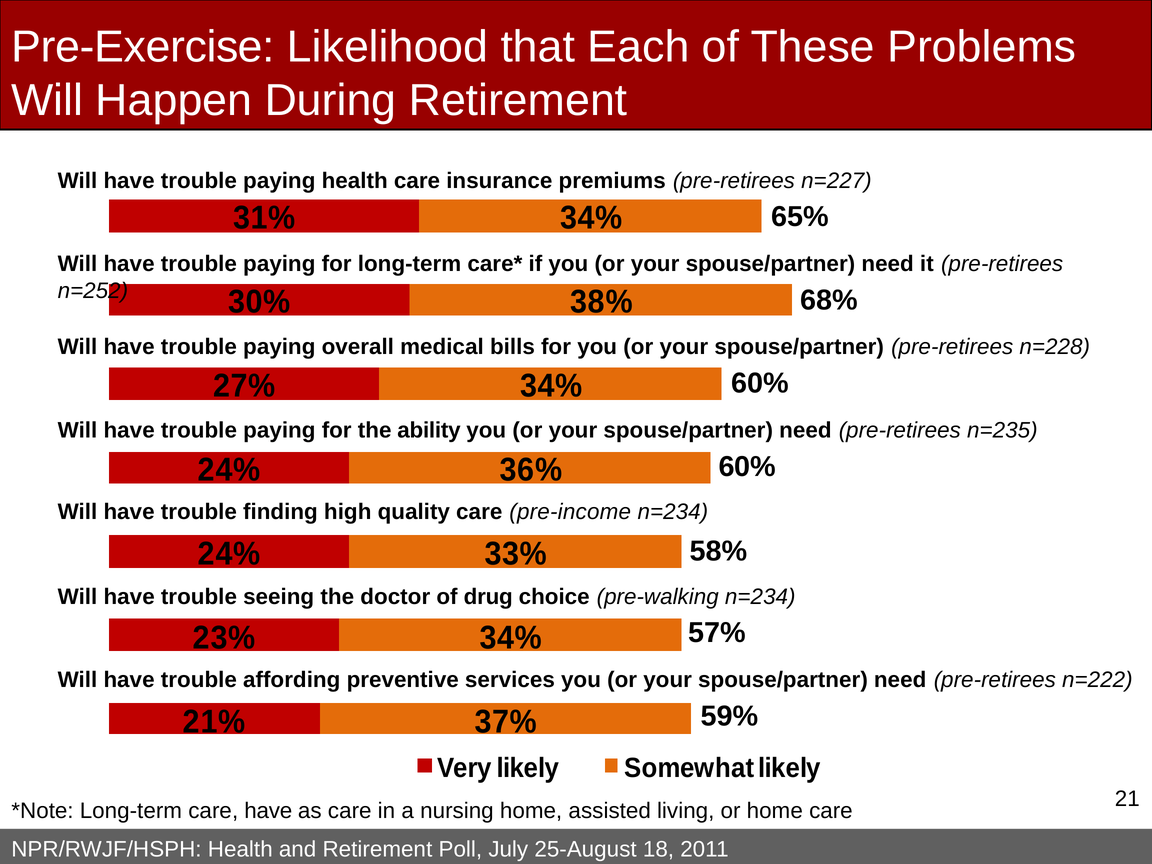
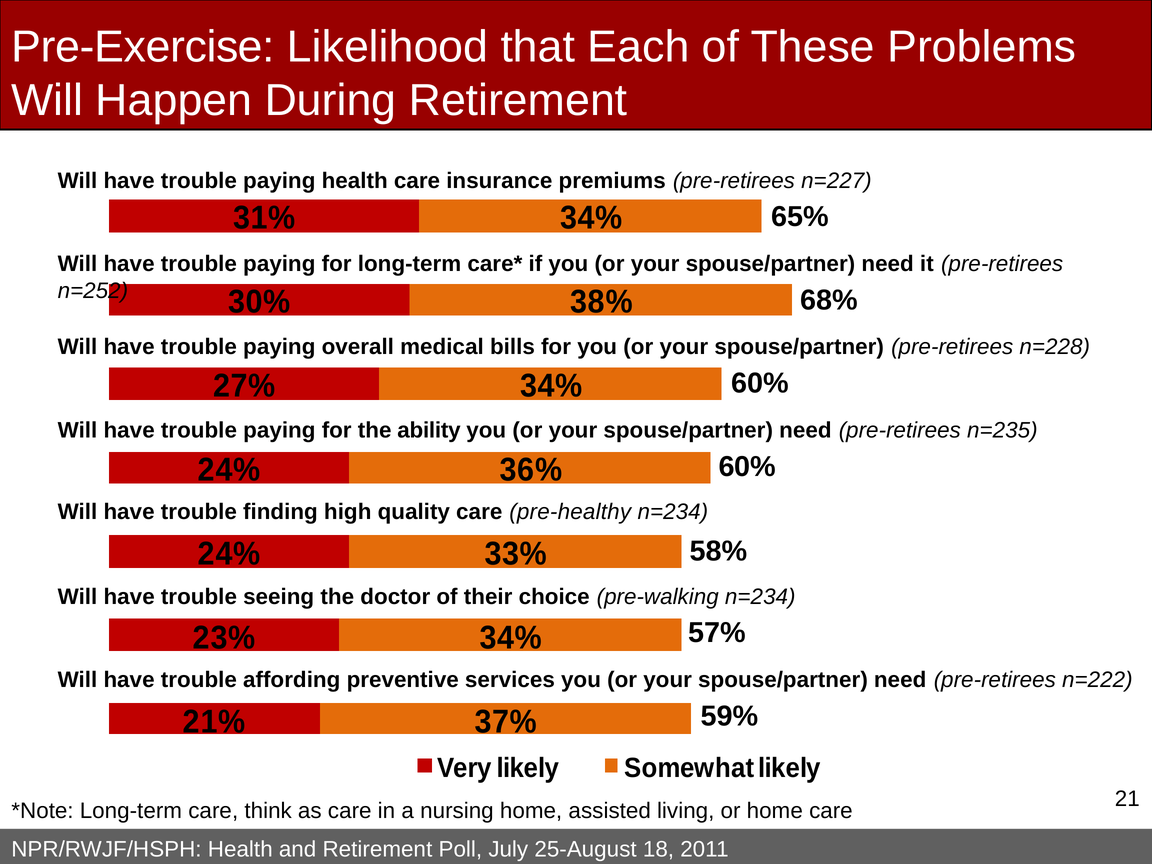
pre-income: pre-income -> pre-healthy
drug: drug -> their
care have: have -> think
